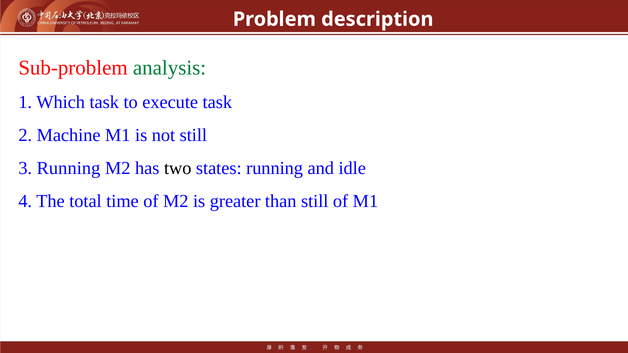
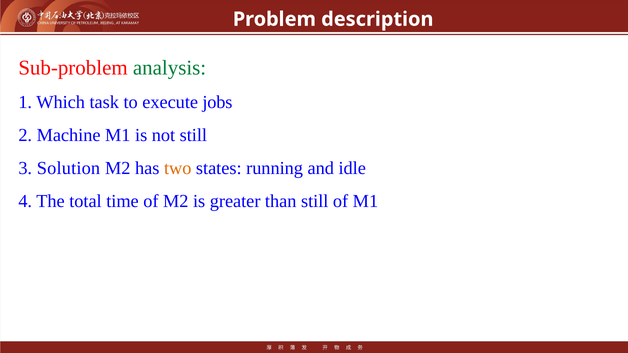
execute task: task -> jobs
3 Running: Running -> Solution
two colour: black -> orange
